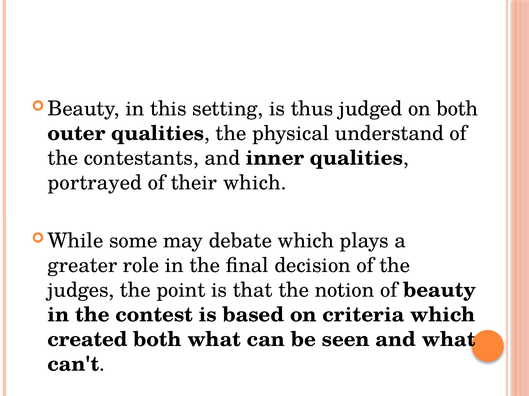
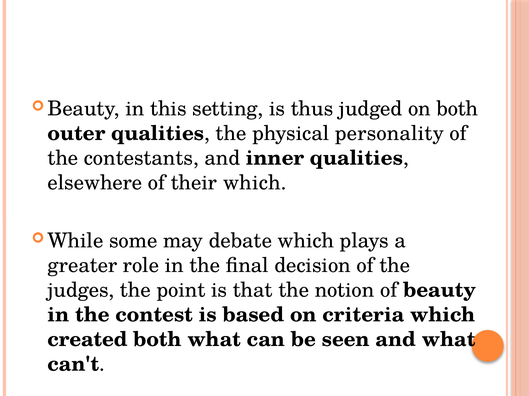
understand: understand -> personality
portrayed: portrayed -> elsewhere
